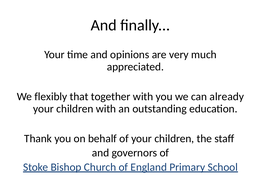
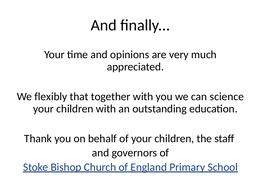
already: already -> science
